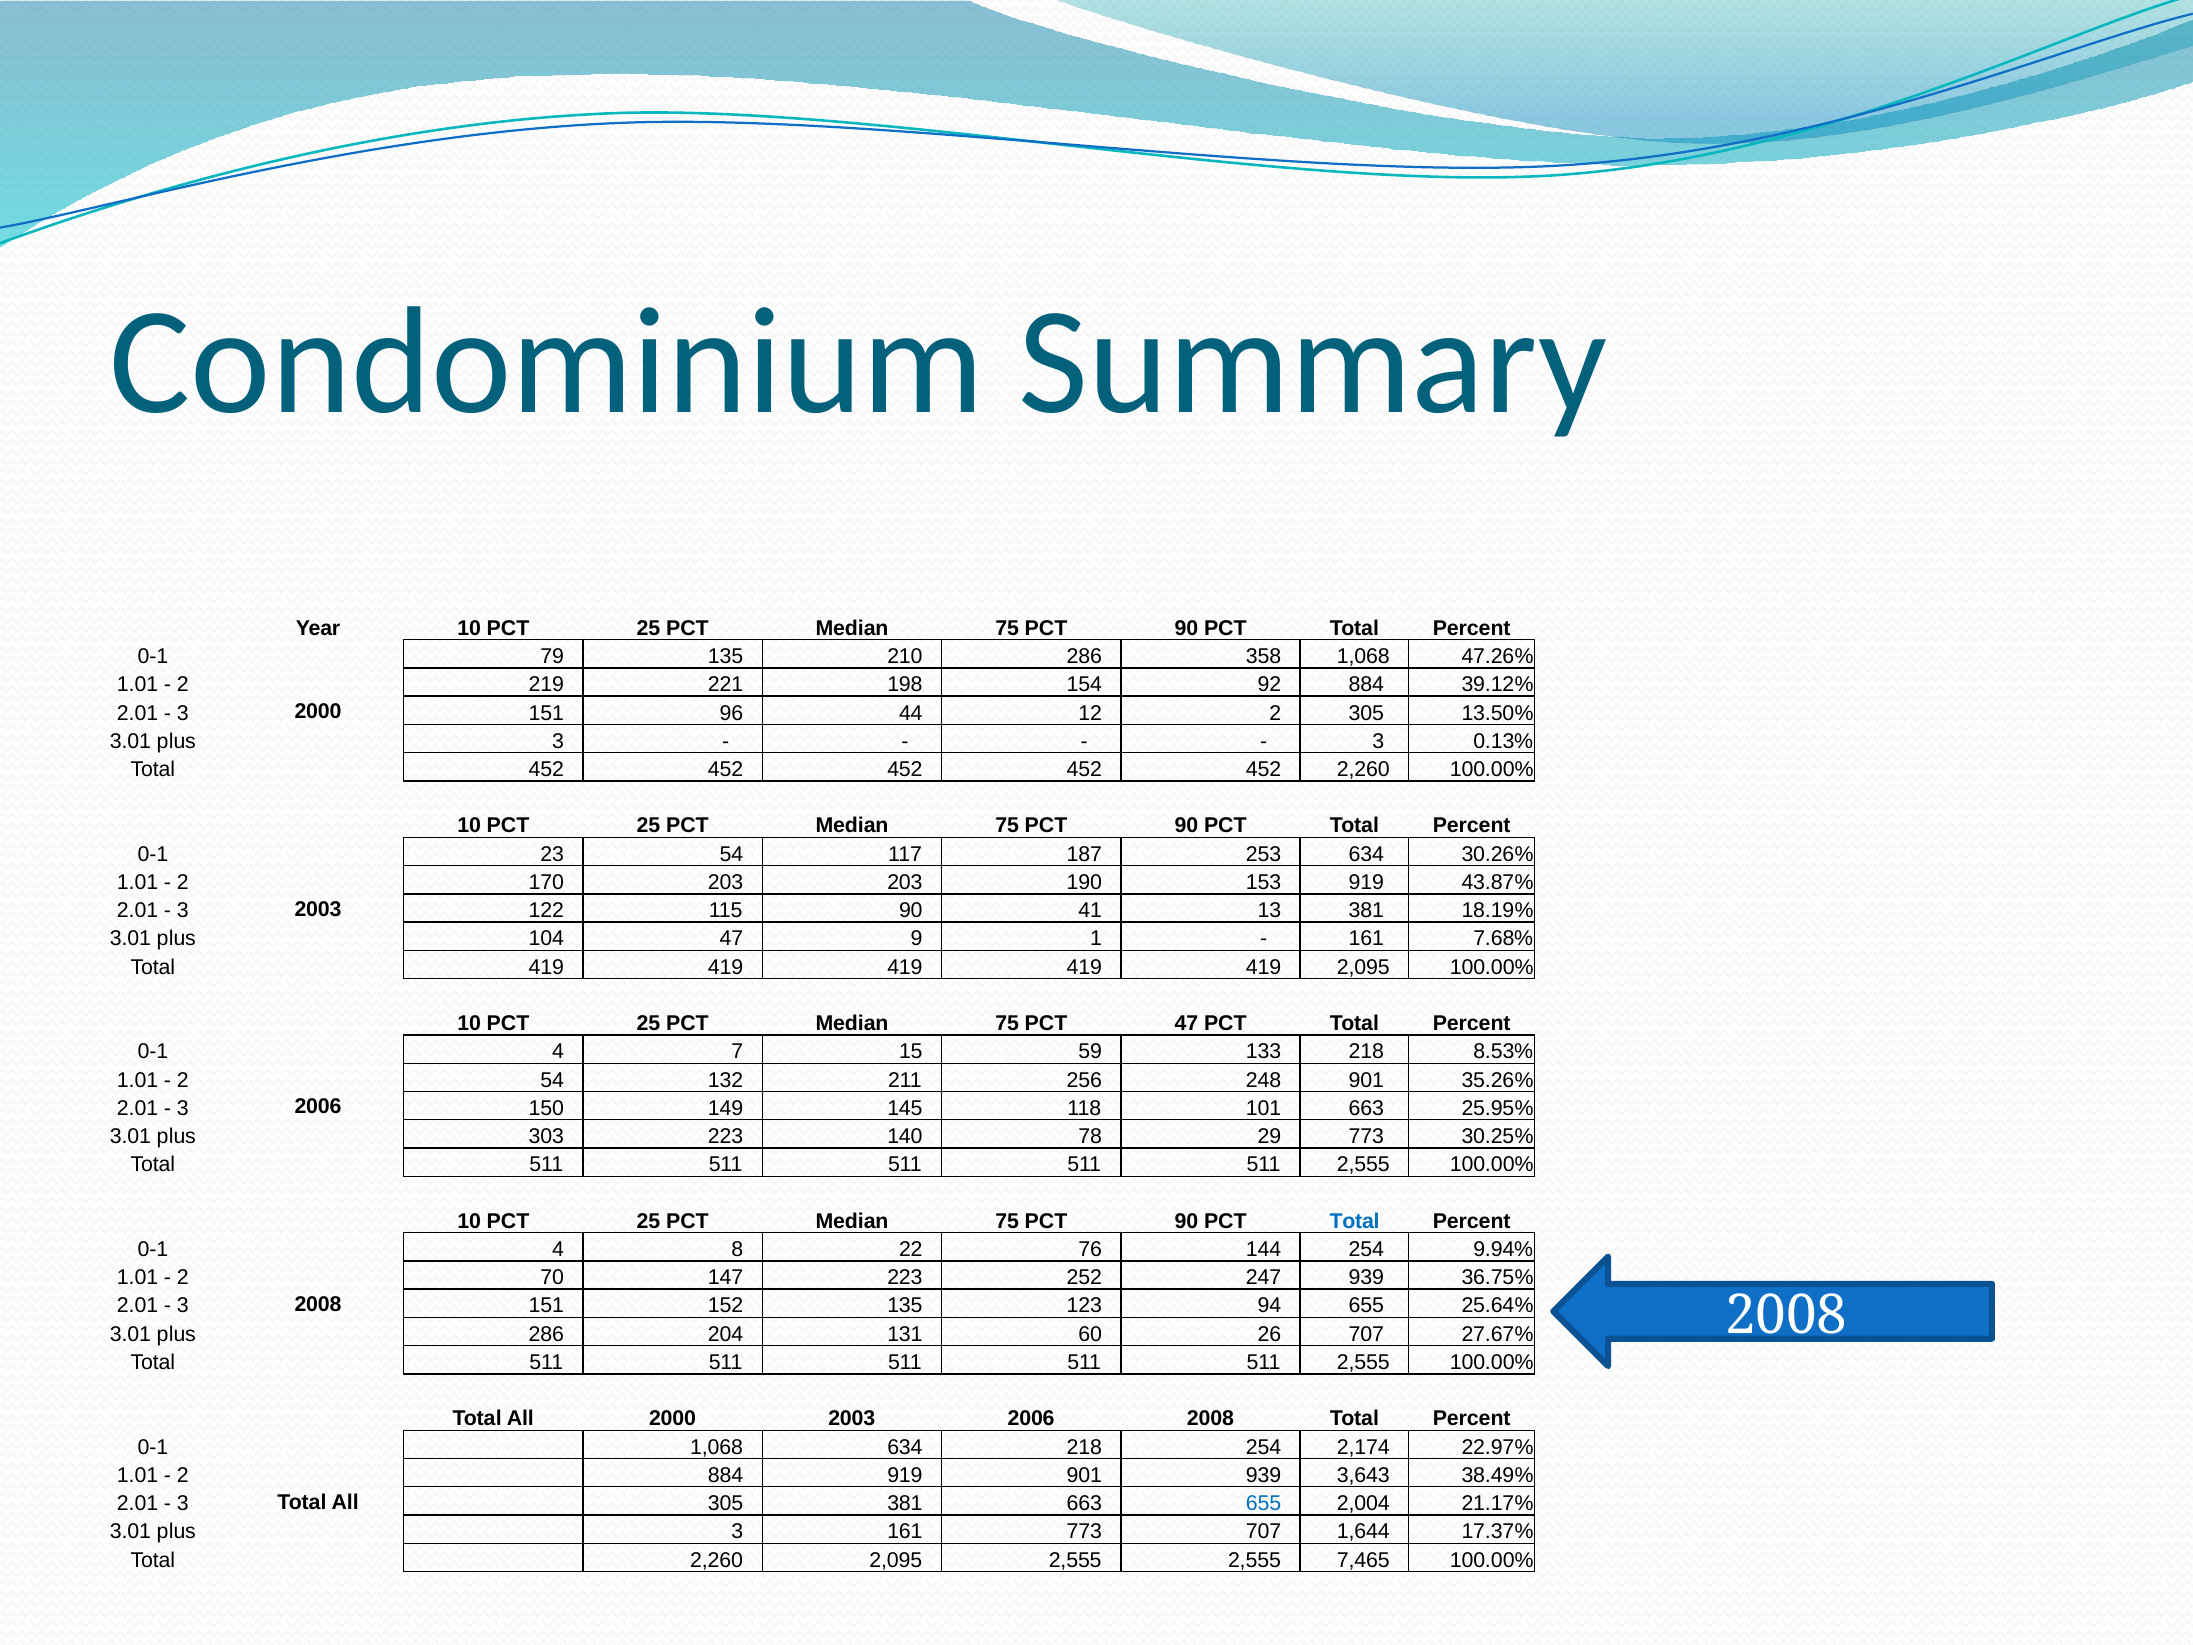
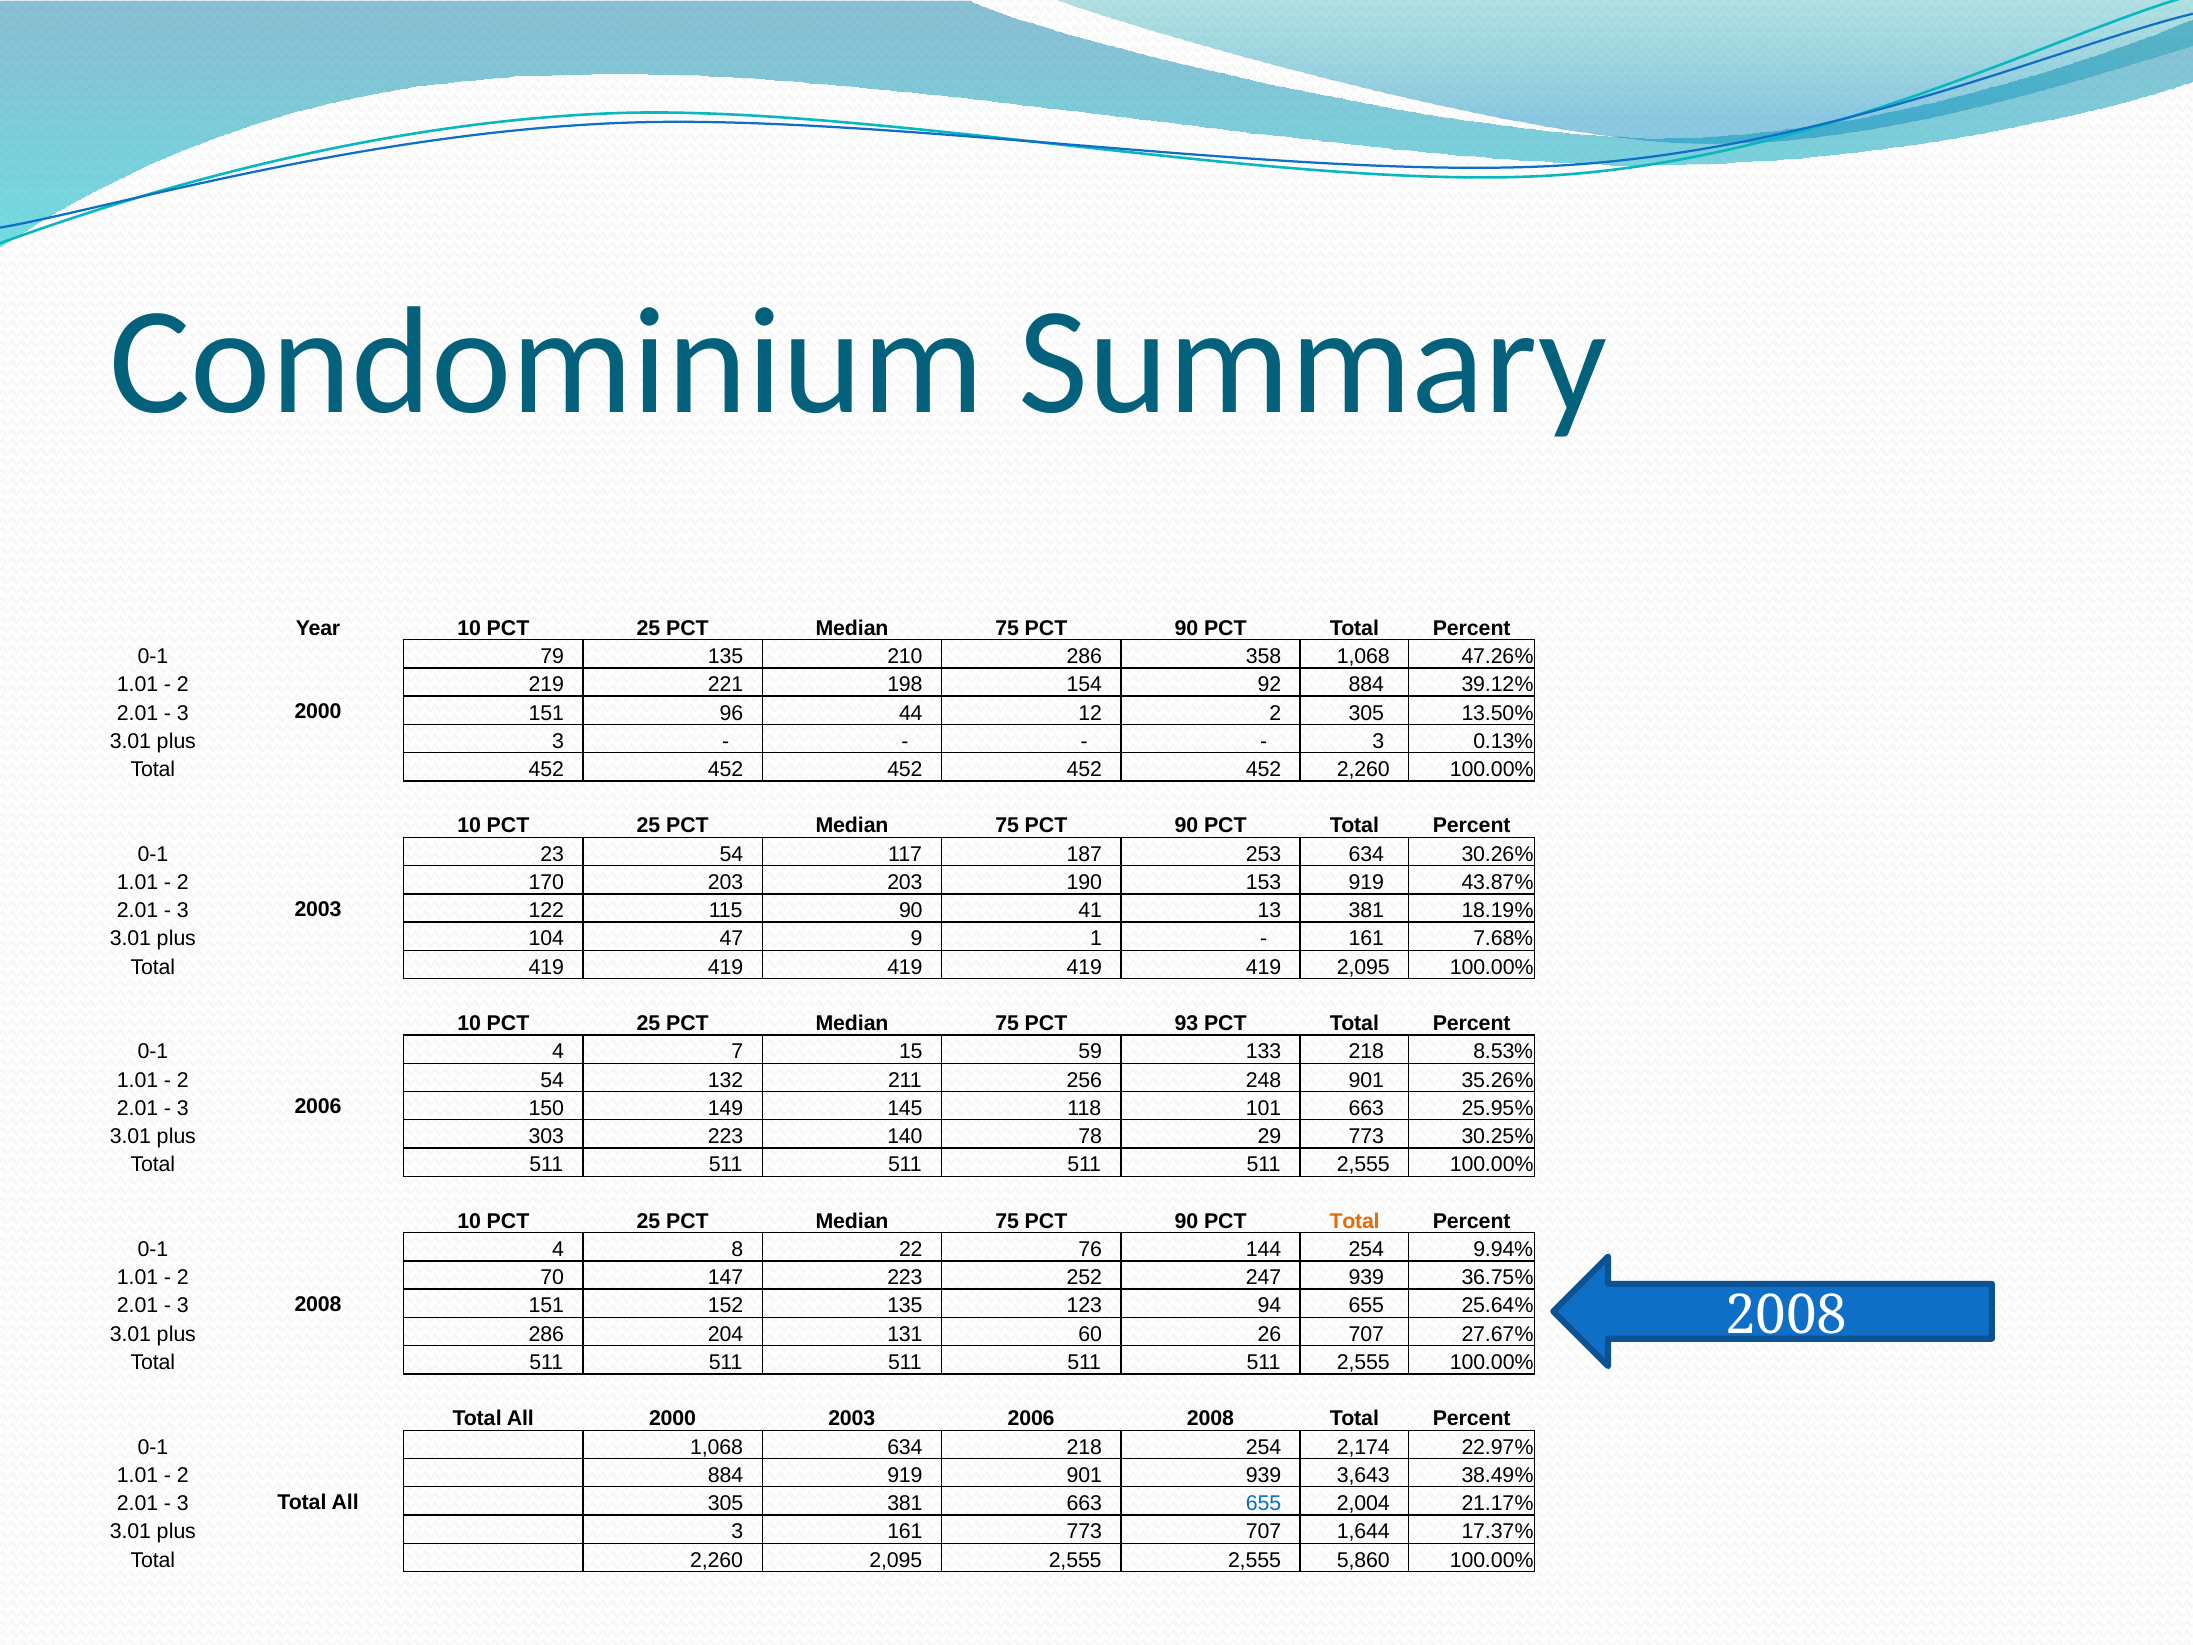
PCT 47: 47 -> 93
Total at (1355, 1221) colour: blue -> orange
7,465: 7,465 -> 5,860
